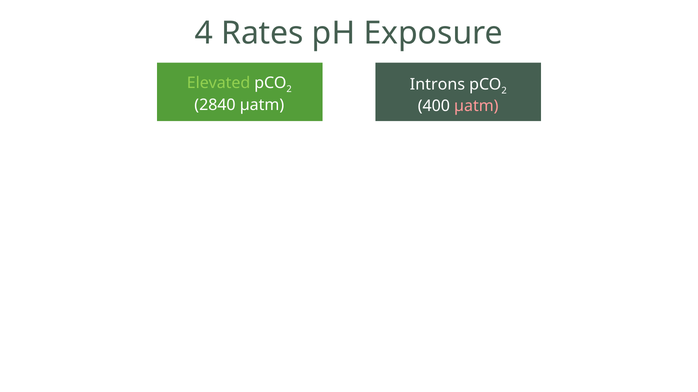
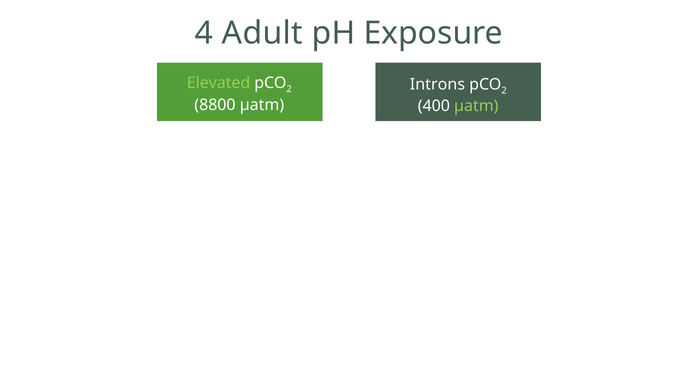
Rates: Rates -> Adult
2840: 2840 -> 8800
µatm at (476, 106) colour: pink -> light green
